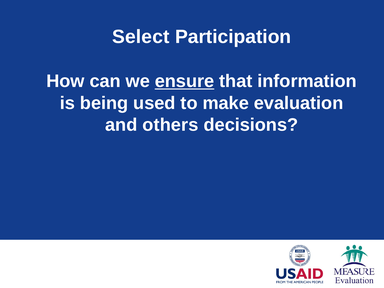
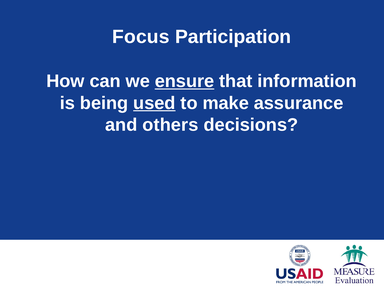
Select: Select -> Focus
used underline: none -> present
evaluation: evaluation -> assurance
